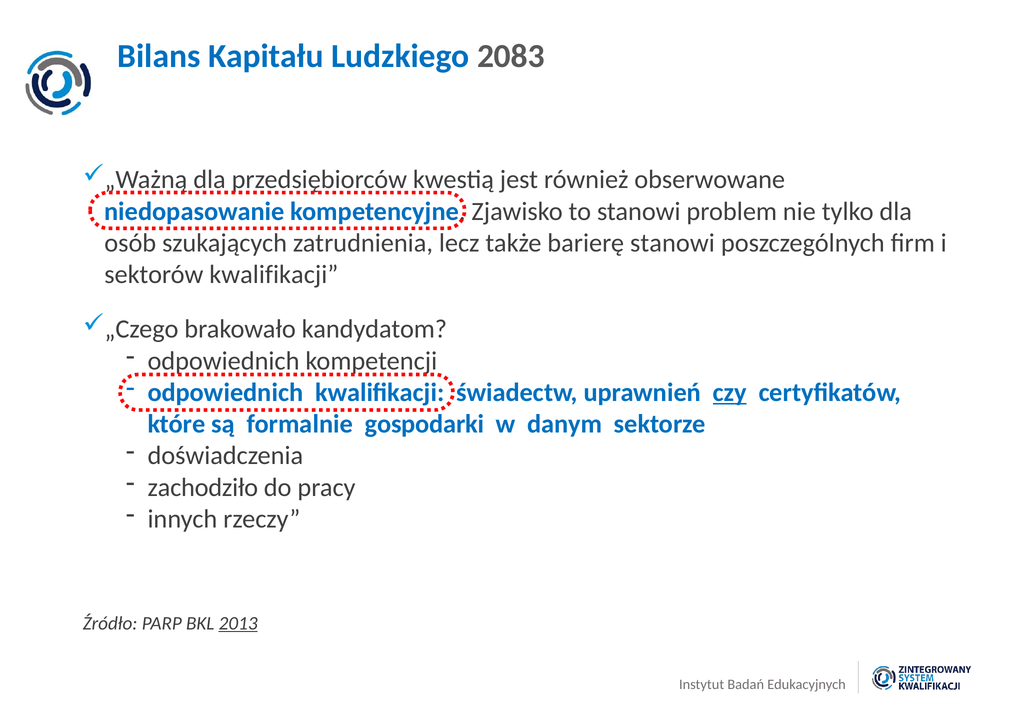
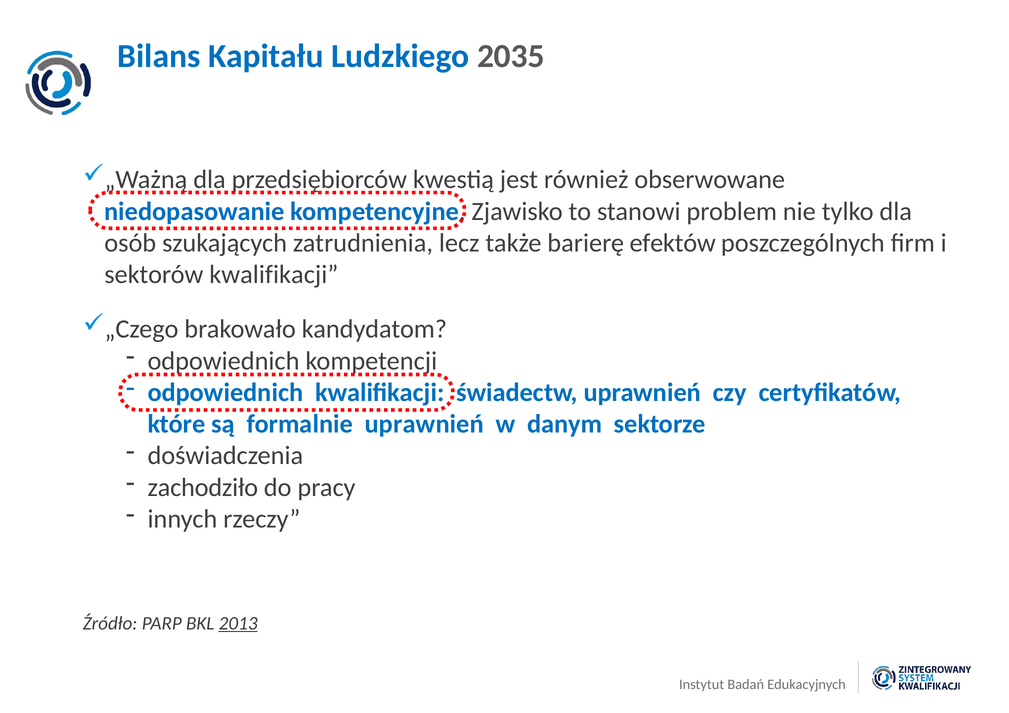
2083: 2083 -> 2035
barierę stanowi: stanowi -> efektów
czy underline: present -> none
formalnie gospodarki: gospodarki -> uprawnień
